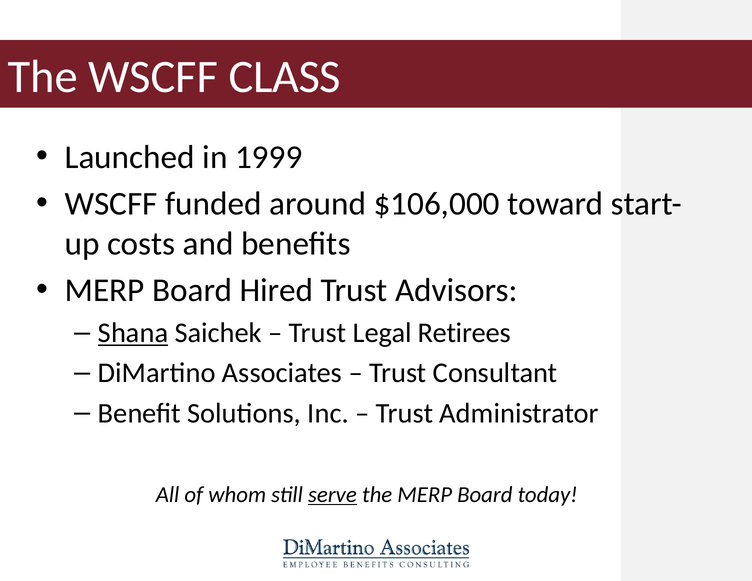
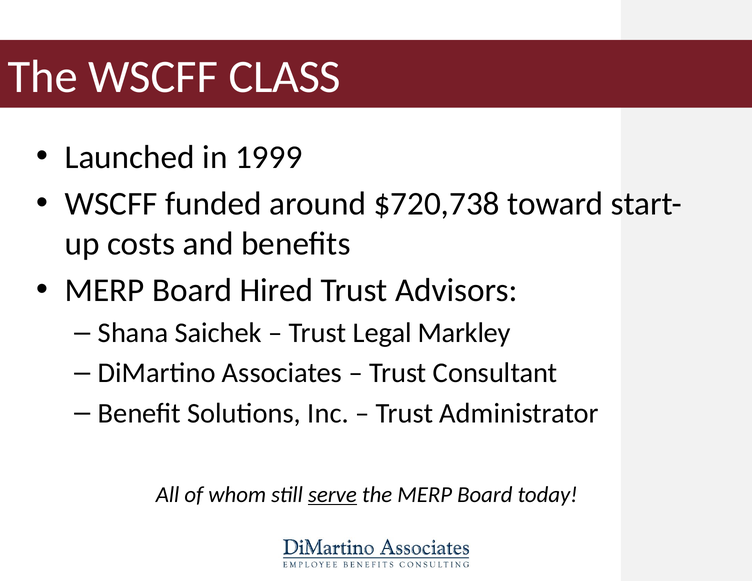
$106,000: $106,000 -> $720,738
Shana underline: present -> none
Retirees: Retirees -> Markley
